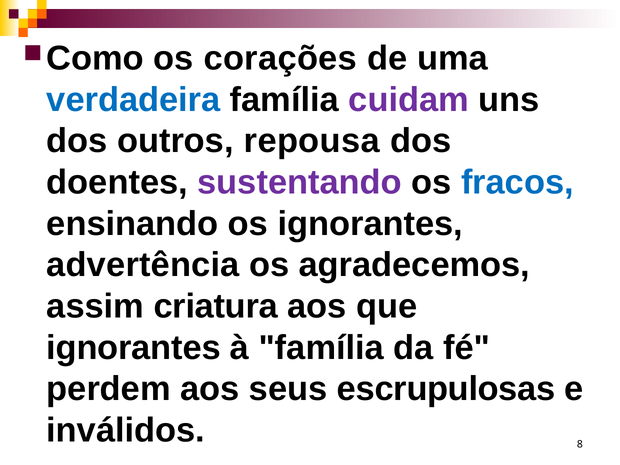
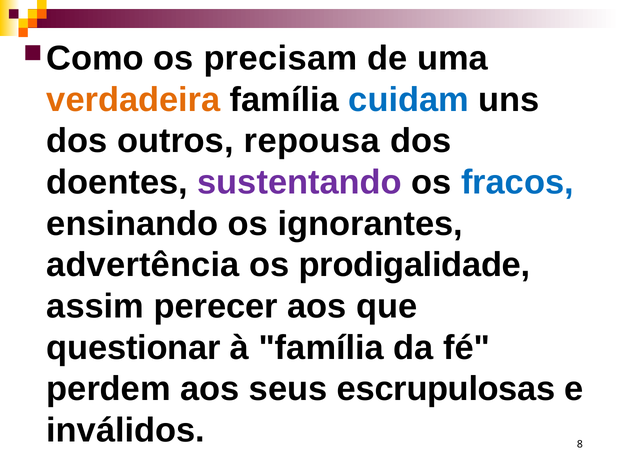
corações: corações -> precisam
verdadeira colour: blue -> orange
cuidam colour: purple -> blue
agradecemos: agradecemos -> prodigalidade
criatura: criatura -> perecer
ignorantes at (134, 348): ignorantes -> questionar
